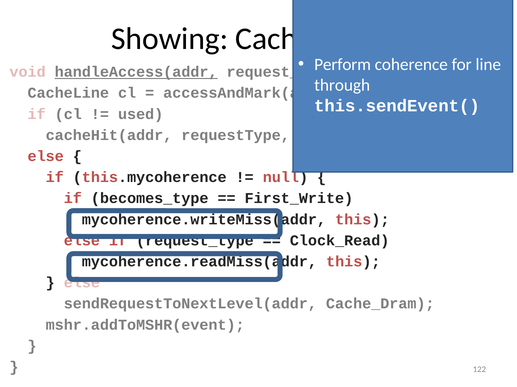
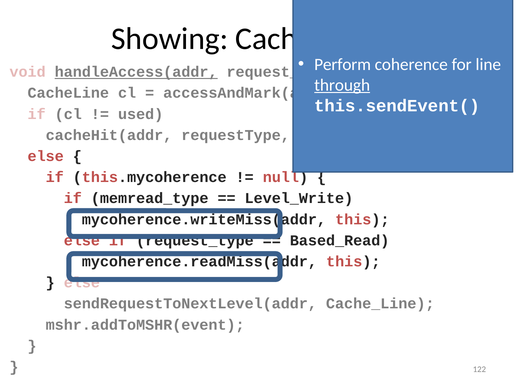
through underline: none -> present
becomes_type: becomes_type -> memread_type
First_Write: First_Write -> Level_Write
Clock_Read: Clock_Read -> Based_Read
Cache_Dram: Cache_Dram -> Cache_Line
